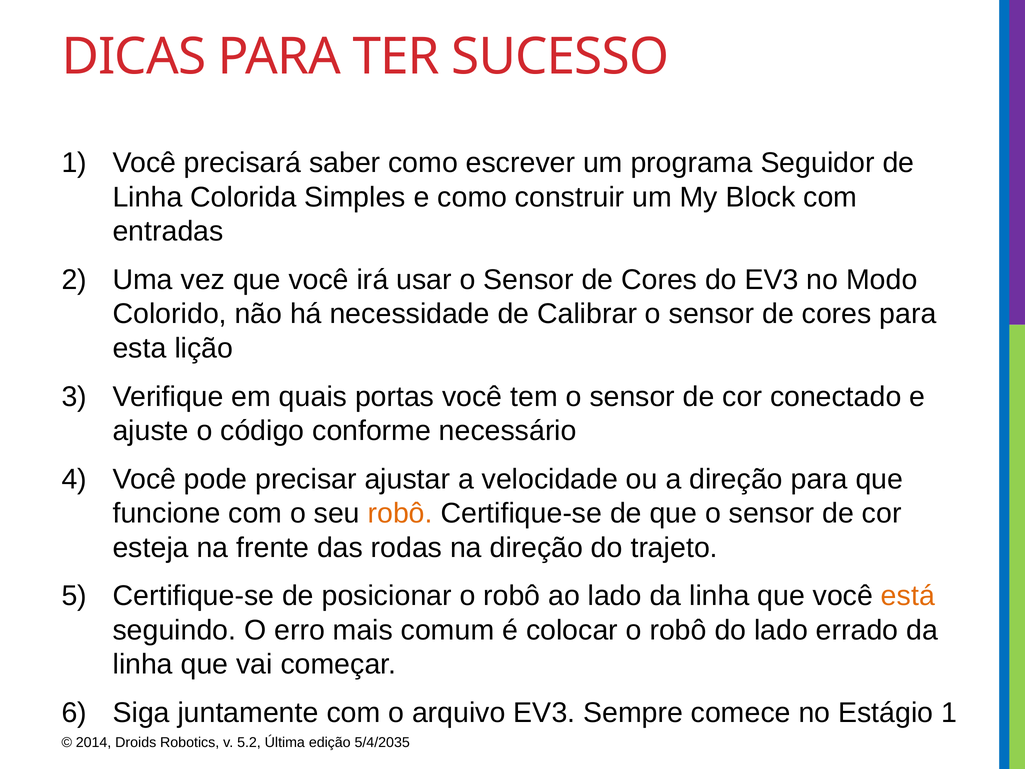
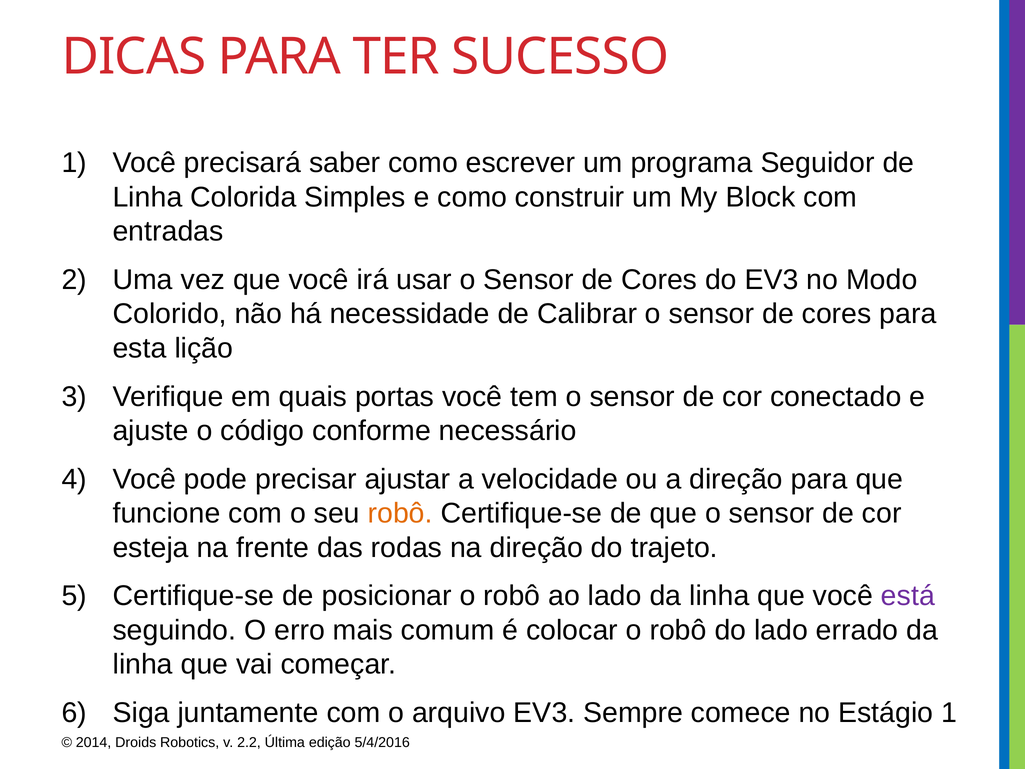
está colour: orange -> purple
5.2: 5.2 -> 2.2
5/4/2035: 5/4/2035 -> 5/4/2016
